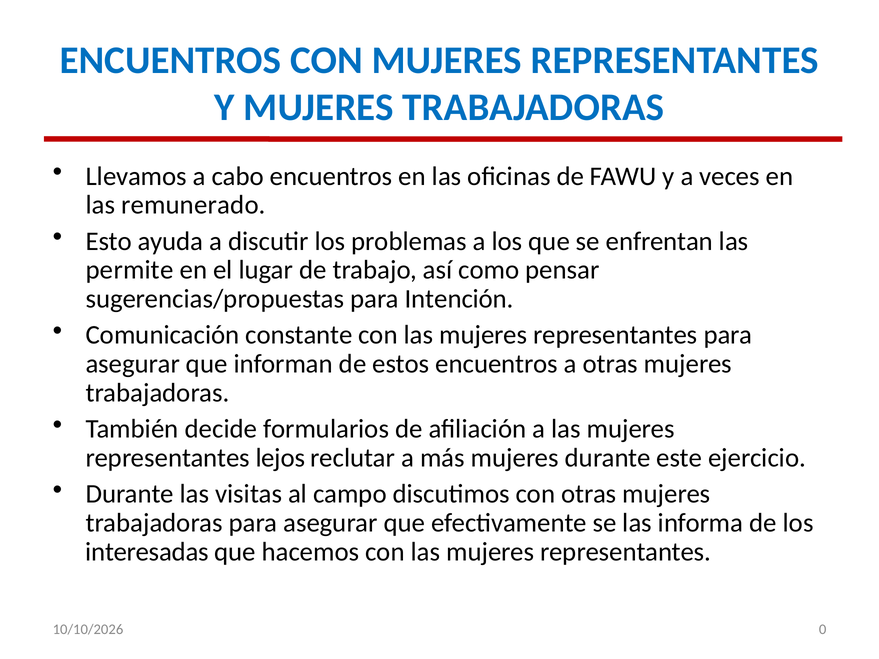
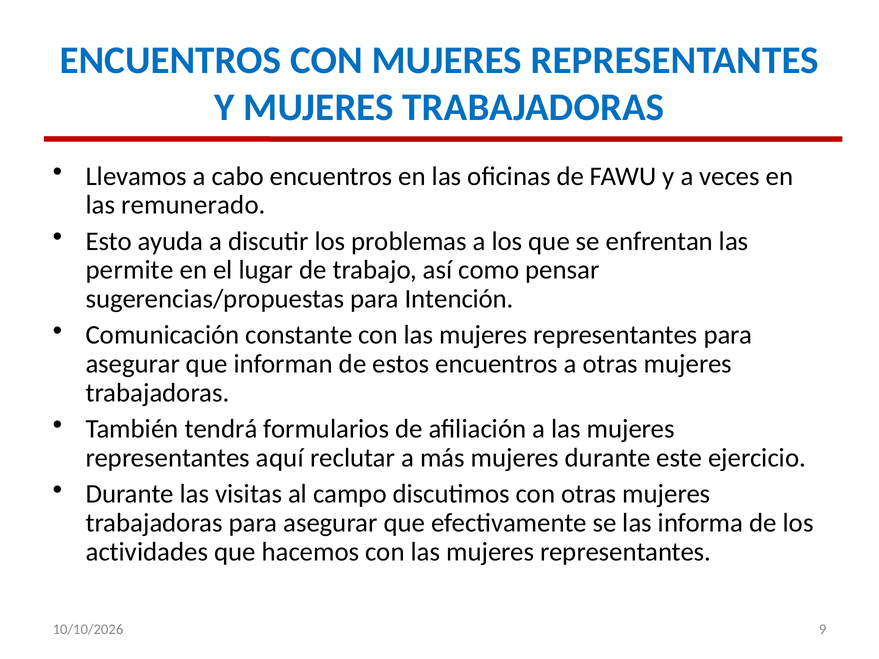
decide: decide -> tendrá
lejos: lejos -> aquí
interesadas: interesadas -> actividades
0: 0 -> 9
